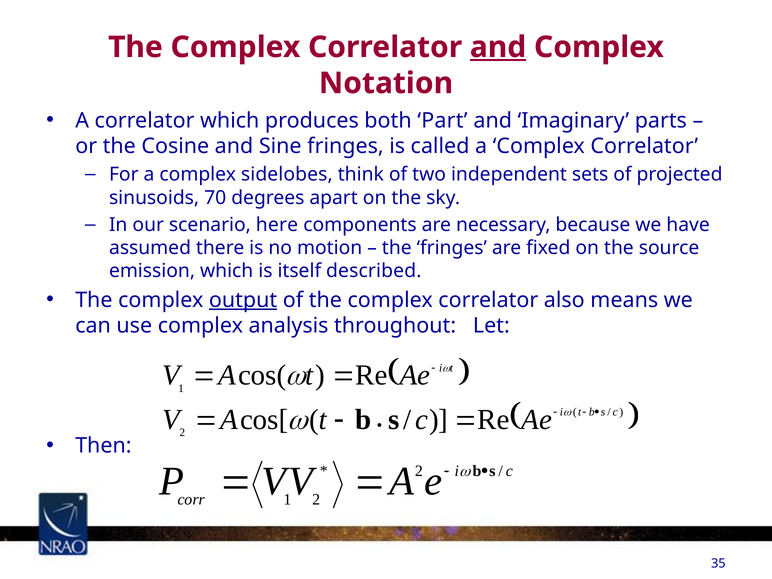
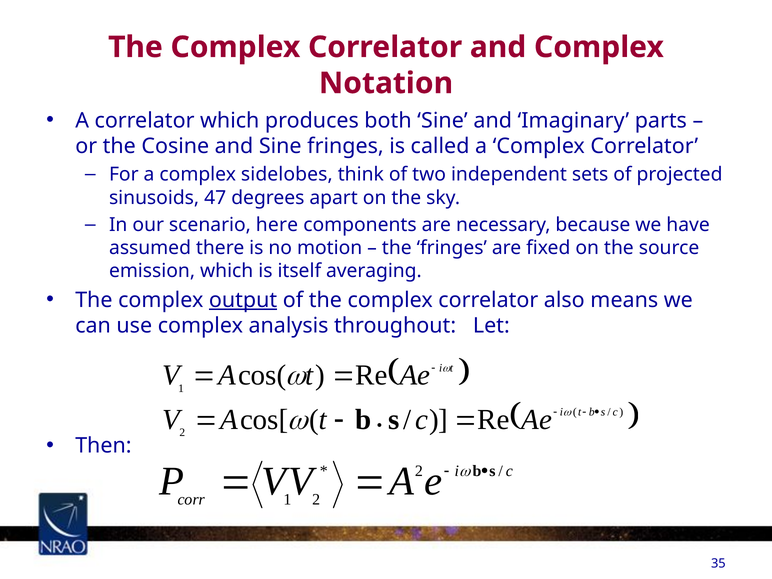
and at (498, 47) underline: present -> none
both Part: Part -> Sine
70: 70 -> 47
described: described -> averaging
